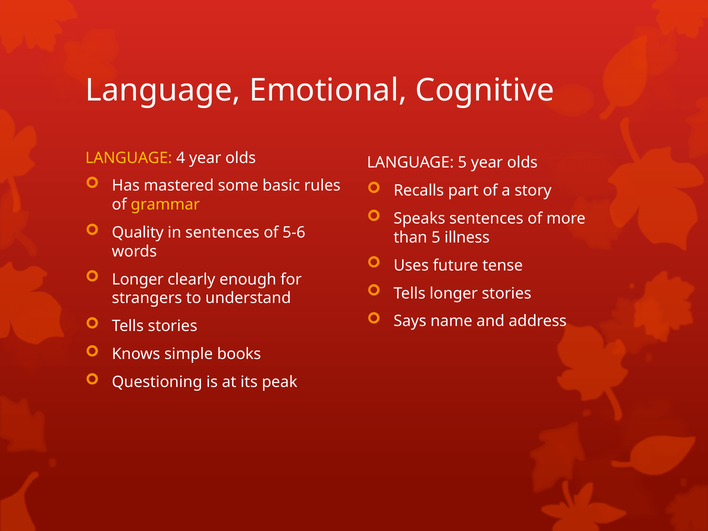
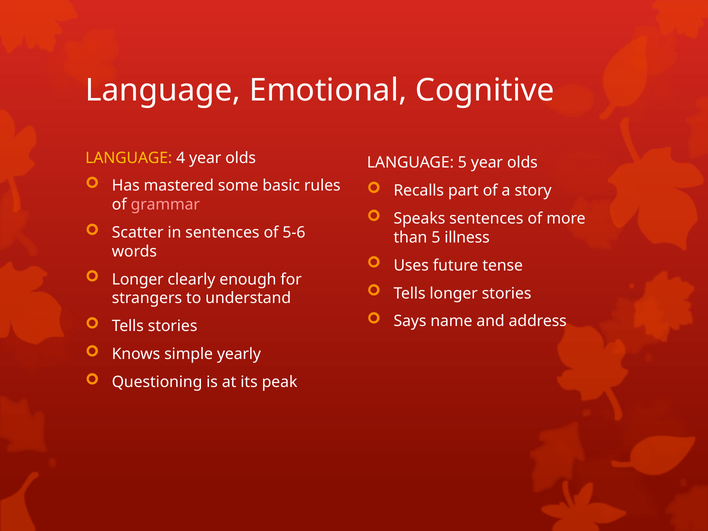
grammar colour: yellow -> pink
Quality: Quality -> Scatter
books: books -> yearly
